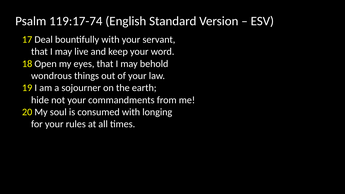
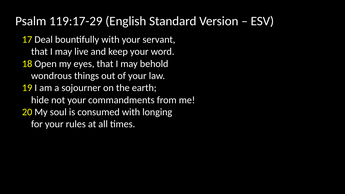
119:17-74: 119:17-74 -> 119:17-29
